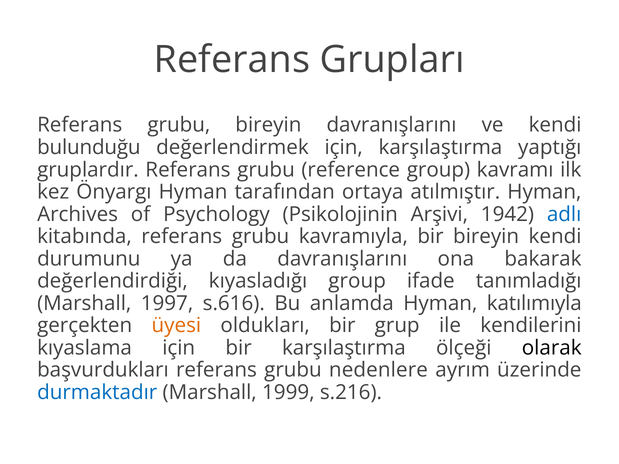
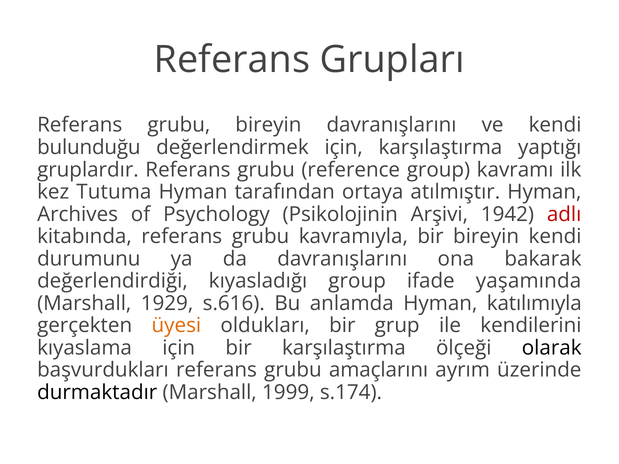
Önyargı: Önyargı -> Tutuma
adlı colour: blue -> red
tanımladığı: tanımladığı -> yaşamında
1997: 1997 -> 1929
nedenlere: nedenlere -> amaçlarını
durmaktadır colour: blue -> black
s.216: s.216 -> s.174
